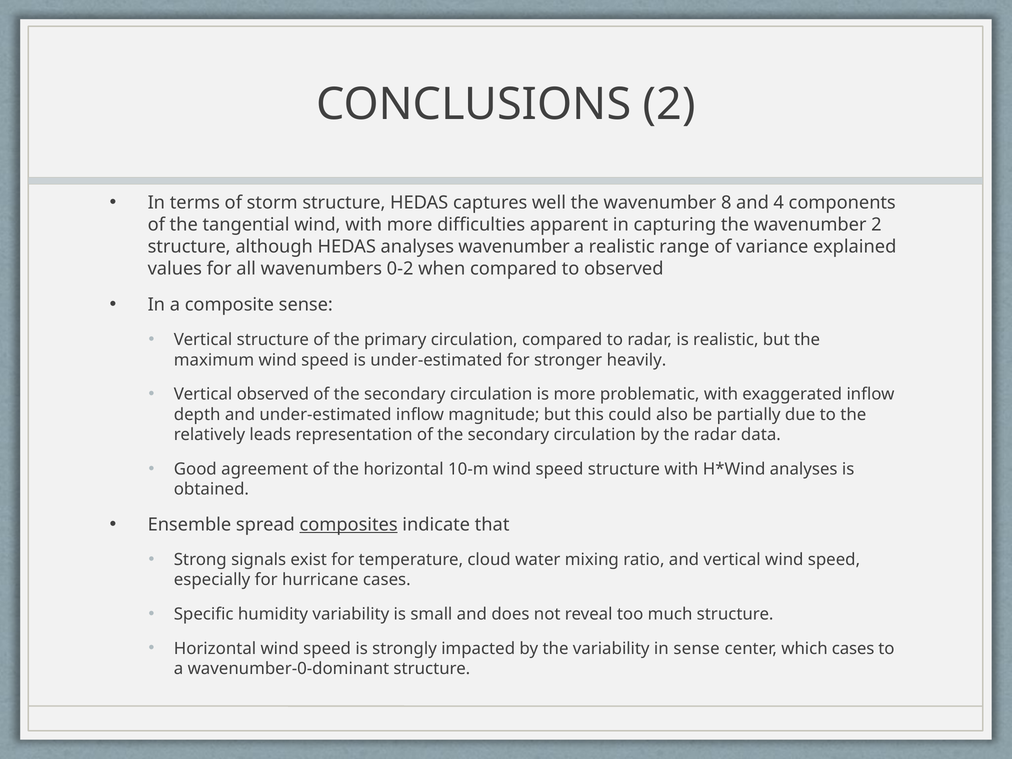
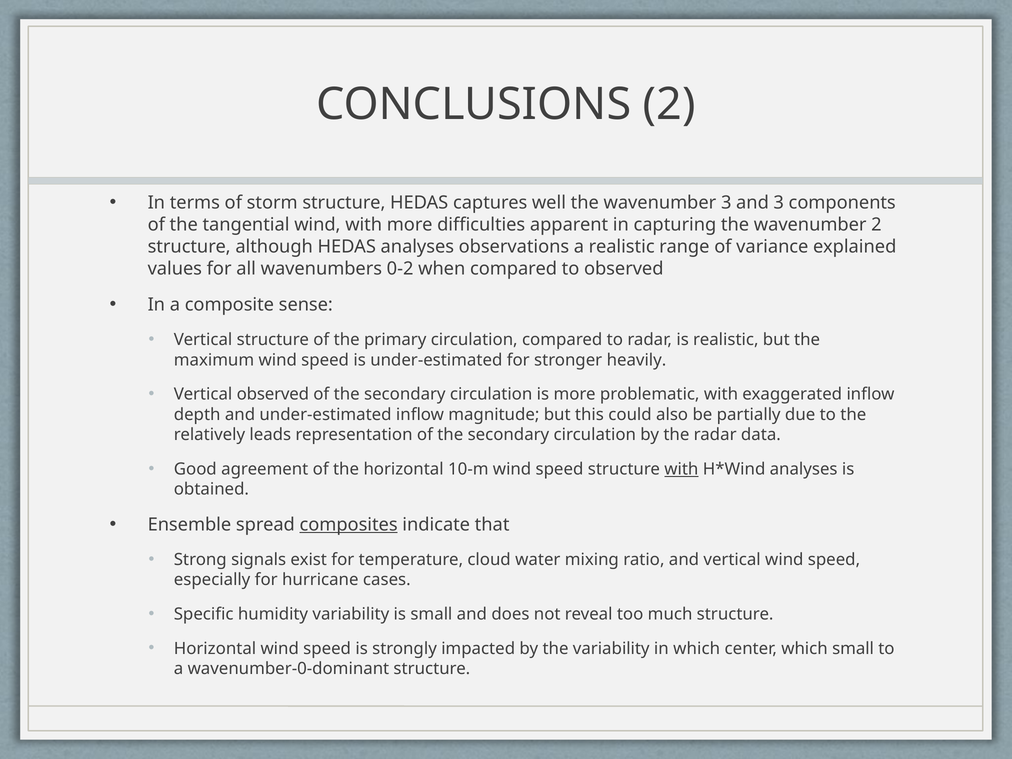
wavenumber 8: 8 -> 3
and 4: 4 -> 3
analyses wavenumber: wavenumber -> observations
with at (681, 469) underline: none -> present
in sense: sense -> which
which cases: cases -> small
